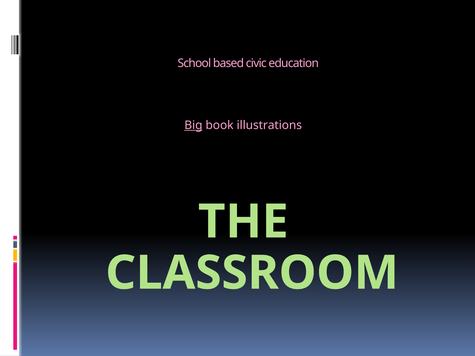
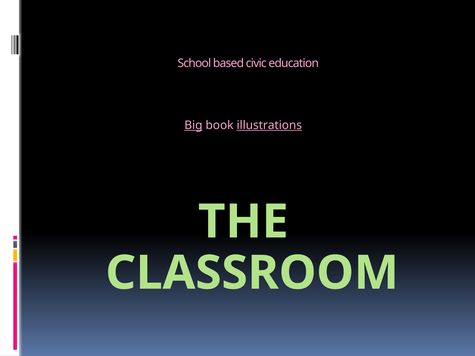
illustrations underline: none -> present
